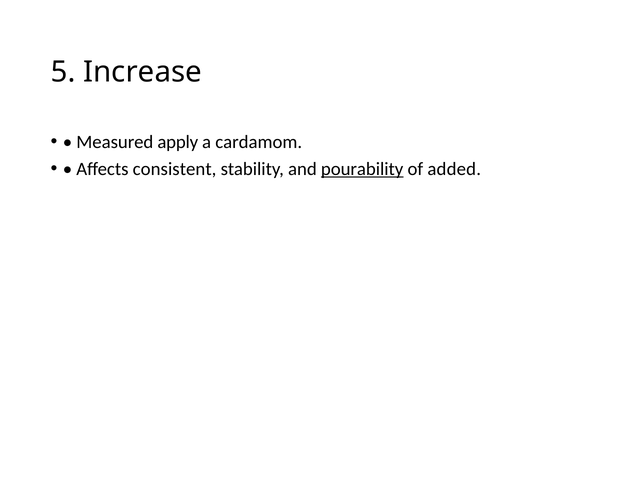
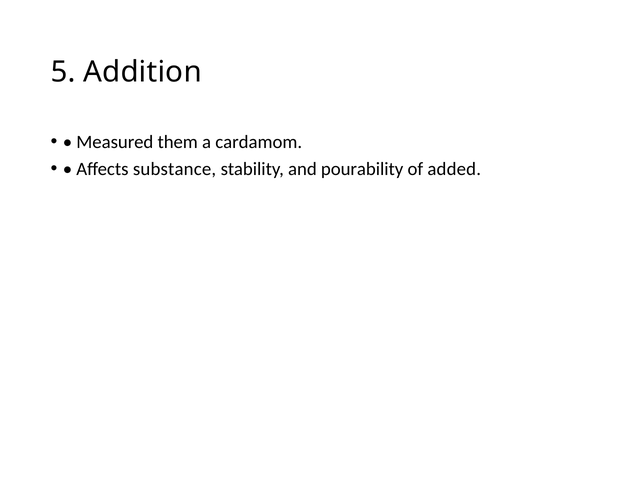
Increase: Increase -> Addition
apply: apply -> them
consistent: consistent -> substance
pourability underline: present -> none
